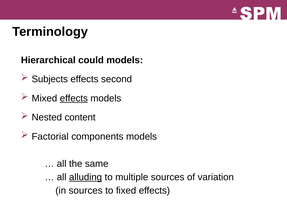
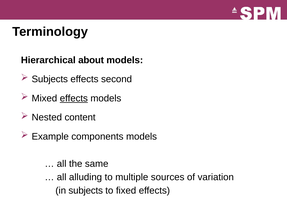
could: could -> about
Factorial: Factorial -> Example
alluding underline: present -> none
in sources: sources -> subjects
